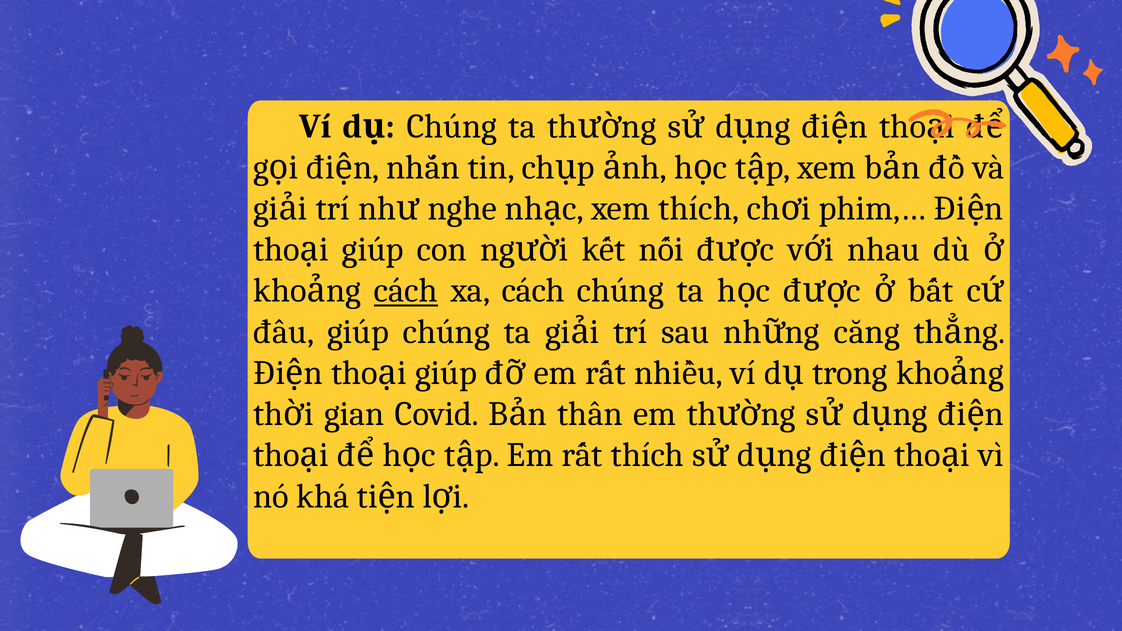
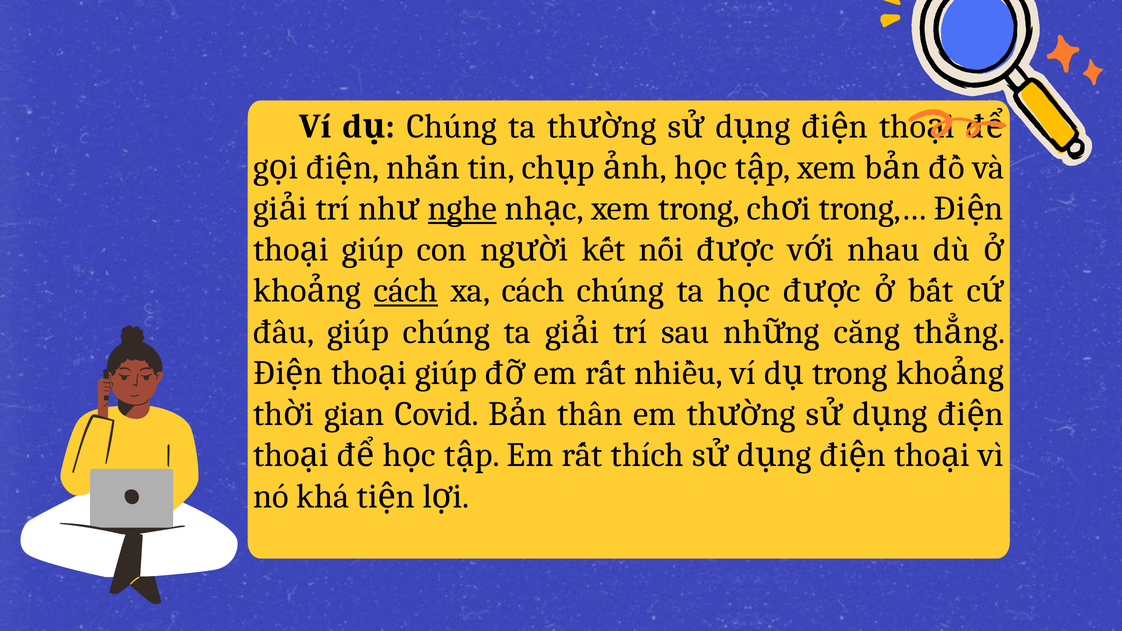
nghe underline: none -> present
xem thích: thích -> trong
phim,…: phim,… -> trong,…
